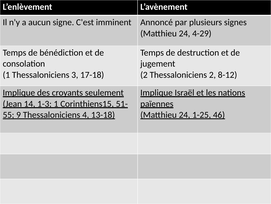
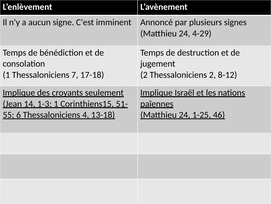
3: 3 -> 7
9: 9 -> 6
